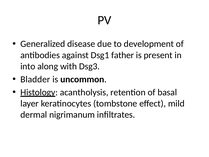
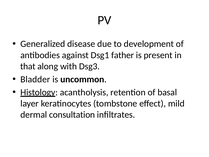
into: into -> that
nigrimanum: nigrimanum -> consultation
